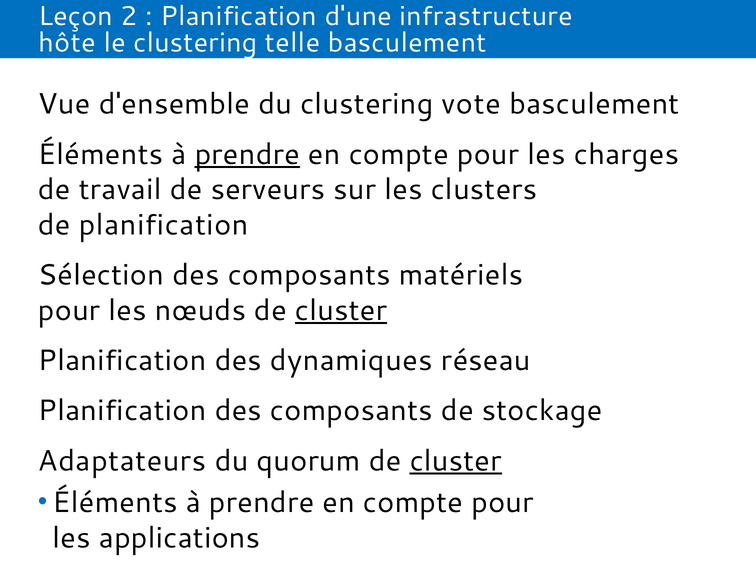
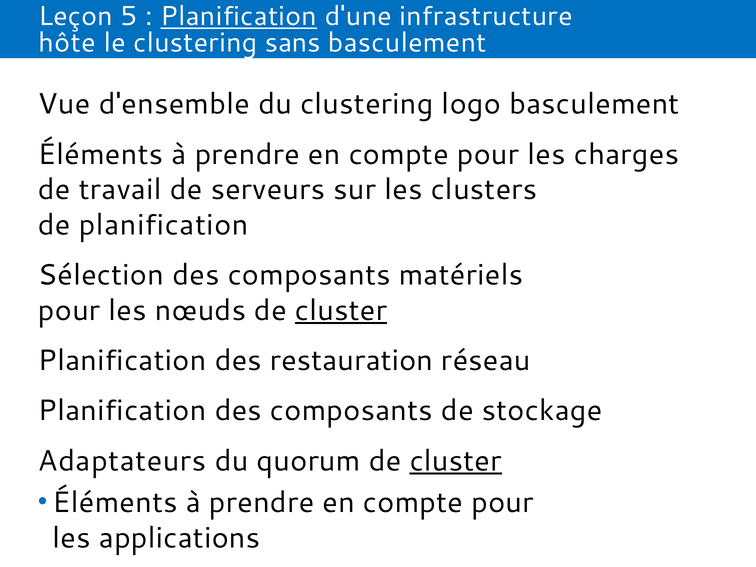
2: 2 -> 5
Planification at (239, 16) underline: none -> present
telle: telle -> sans
vote: vote -> logo
prendre at (247, 154) underline: present -> none
dynamiques: dynamiques -> restauration
